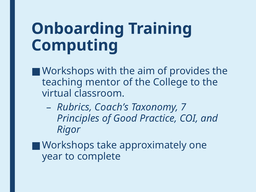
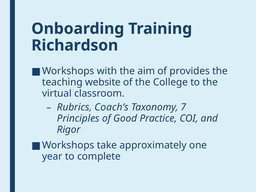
Computing: Computing -> Richardson
mentor: mentor -> website
